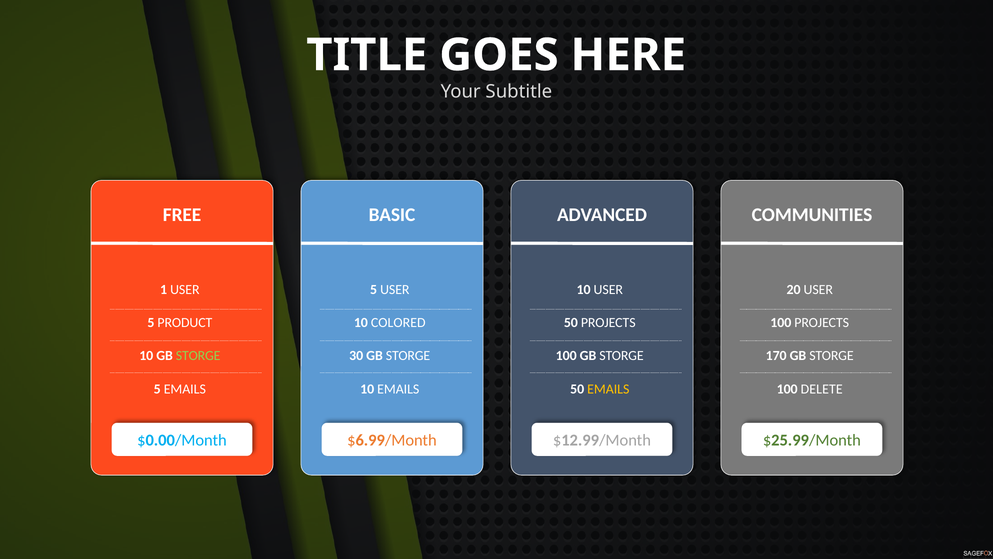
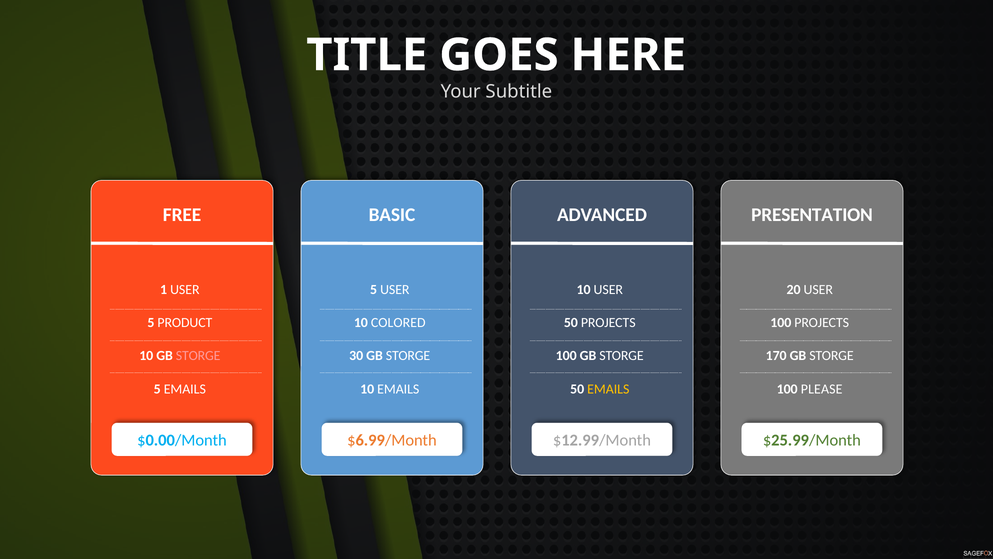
COMMUNITIES: COMMUNITIES -> PRESENTATION
STORGE at (198, 355) colour: light green -> pink
DELETE: DELETE -> PLEASE
